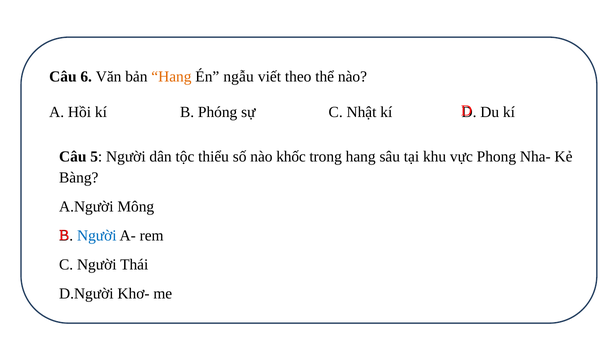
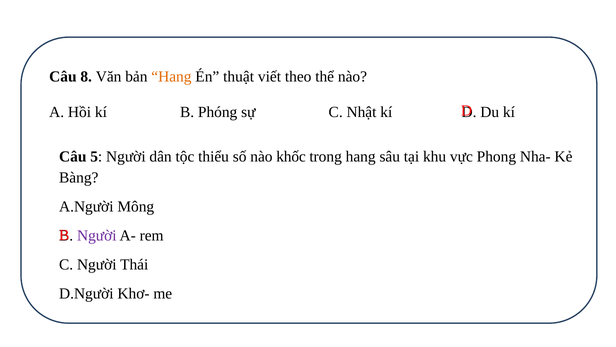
6: 6 -> 8
ngẫu: ngẫu -> thuật
Người at (97, 235) colour: blue -> purple
